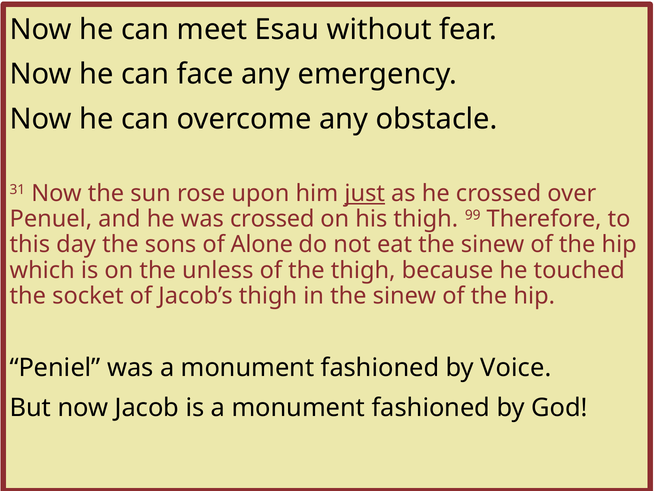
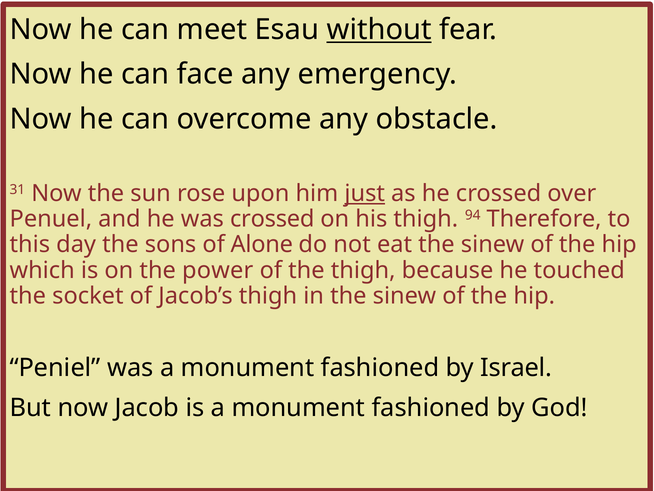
without underline: none -> present
99: 99 -> 94
unless: unless -> power
Voice: Voice -> Israel
